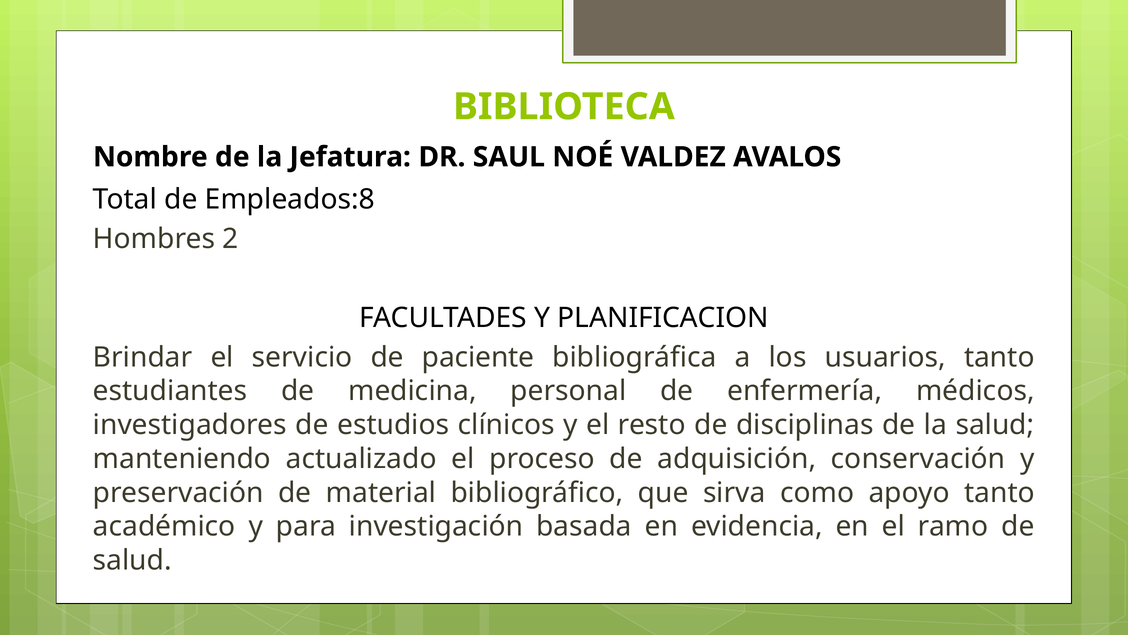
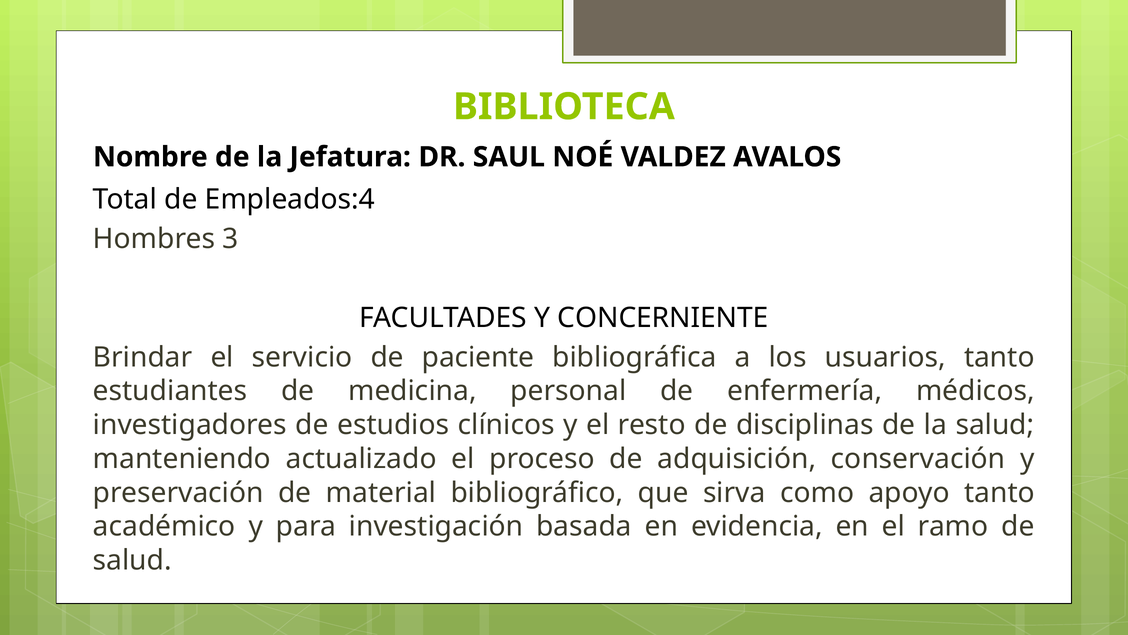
Empleados:8: Empleados:8 -> Empleados:4
2: 2 -> 3
PLANIFICACION: PLANIFICACION -> CONCERNIENTE
